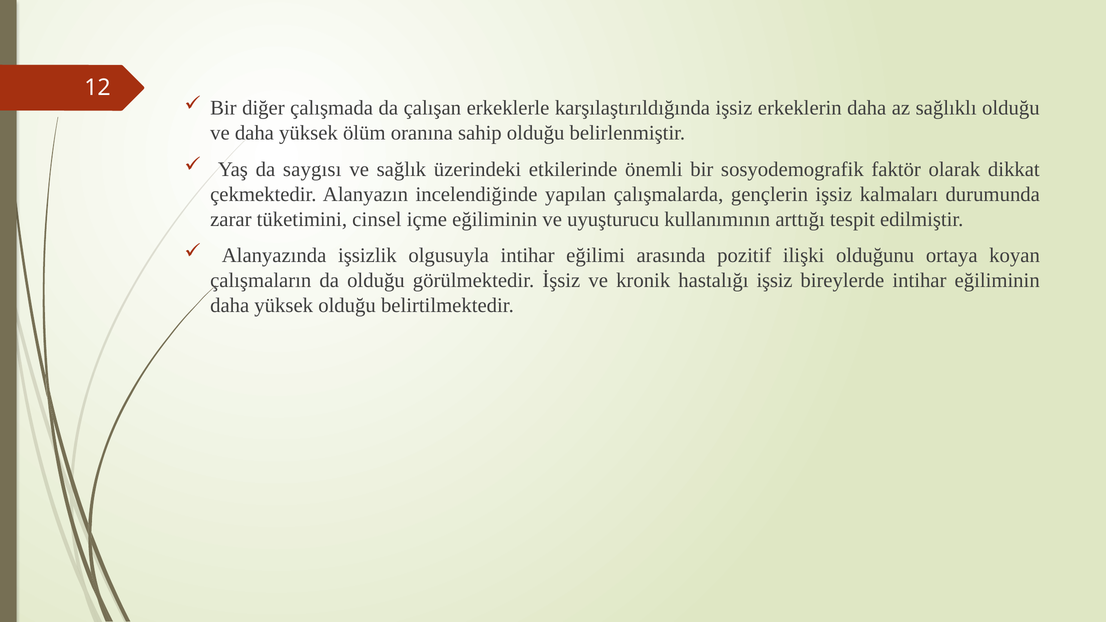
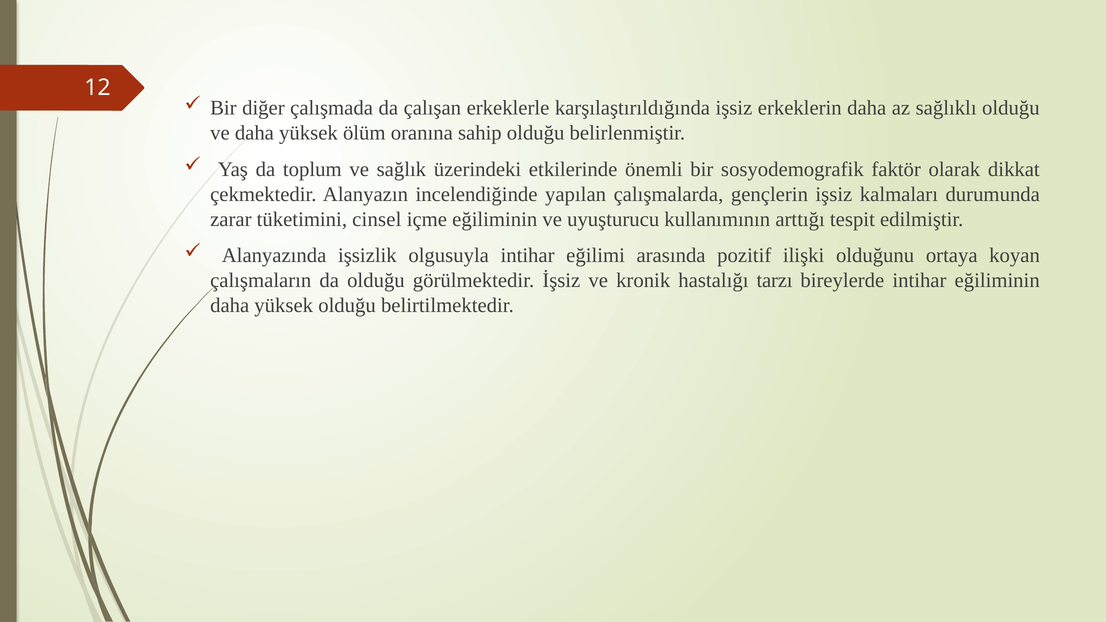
saygısı: saygısı -> toplum
hastalığı işsiz: işsiz -> tarzı
